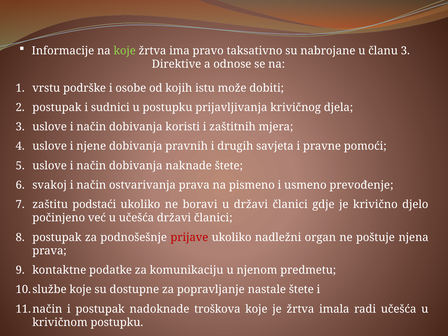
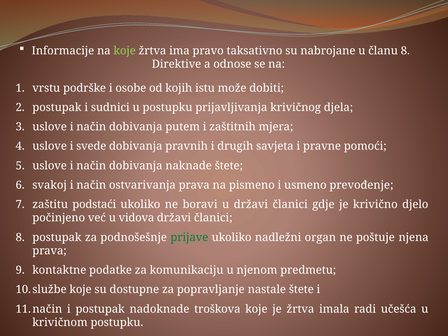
članu 3: 3 -> 8
koristi: koristi -> putem
njene: njene -> svede
u učešća: učešća -> vidova
prijave colour: red -> green
